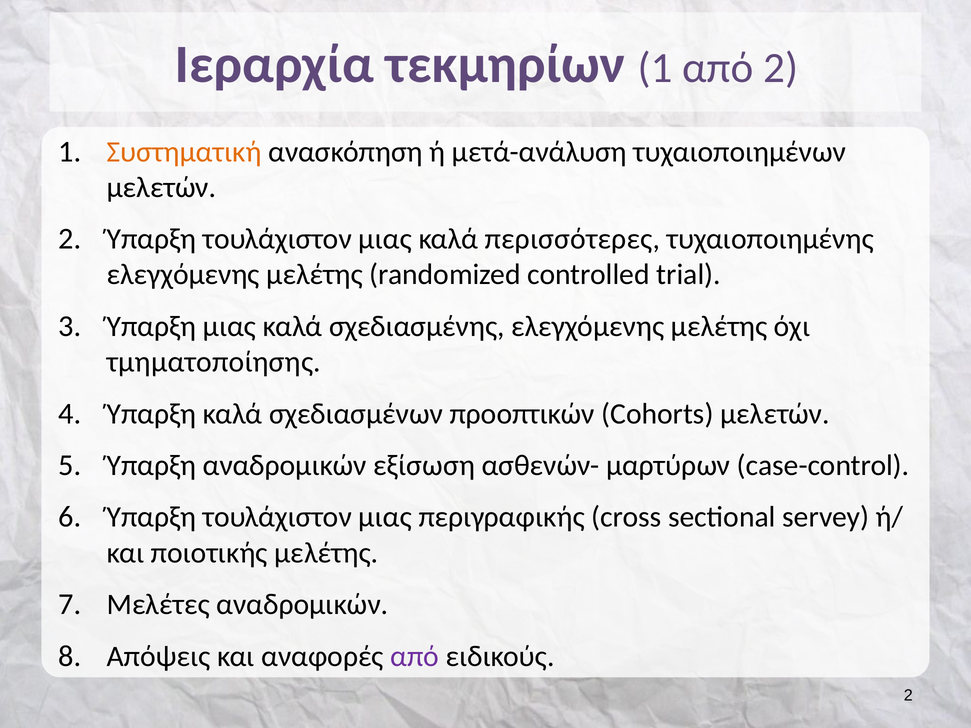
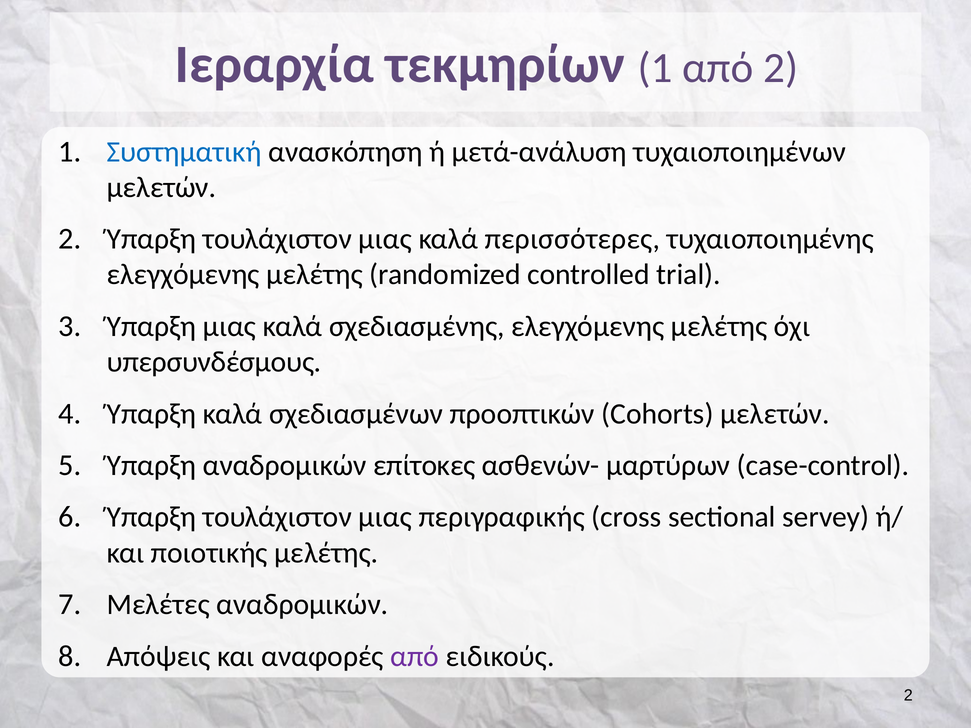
Συστηματική colour: orange -> blue
τμηματοποίησης: τμηματοποίησης -> υπερσυνδέσμους
εξίσωση: εξίσωση -> επίτοκες
